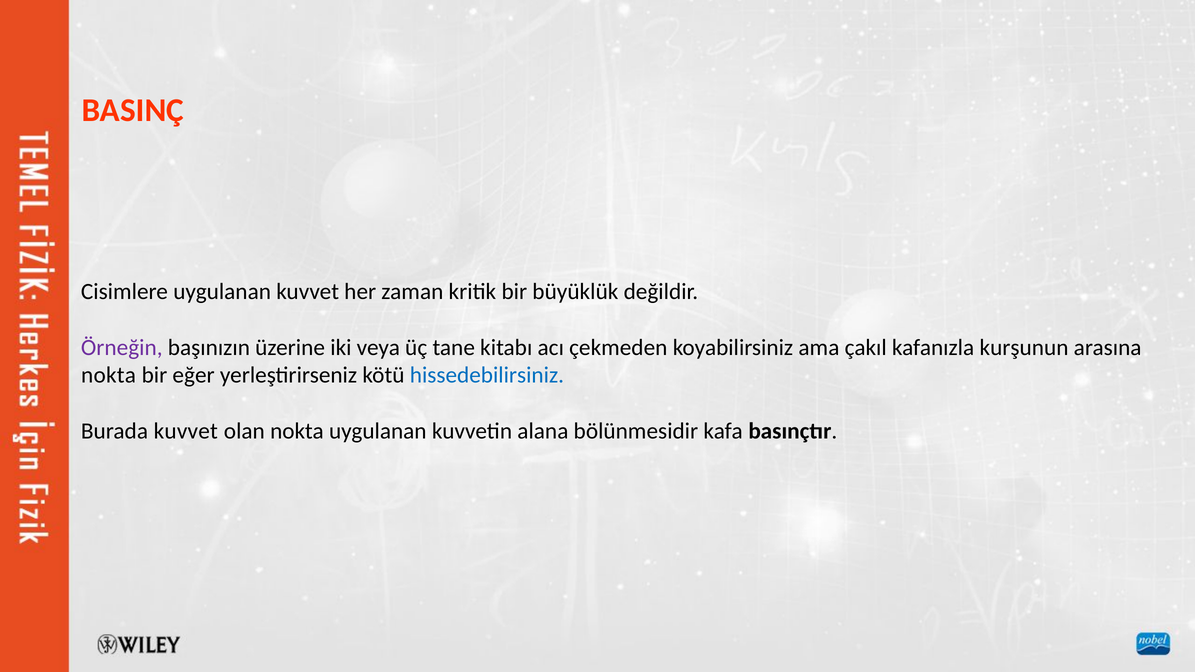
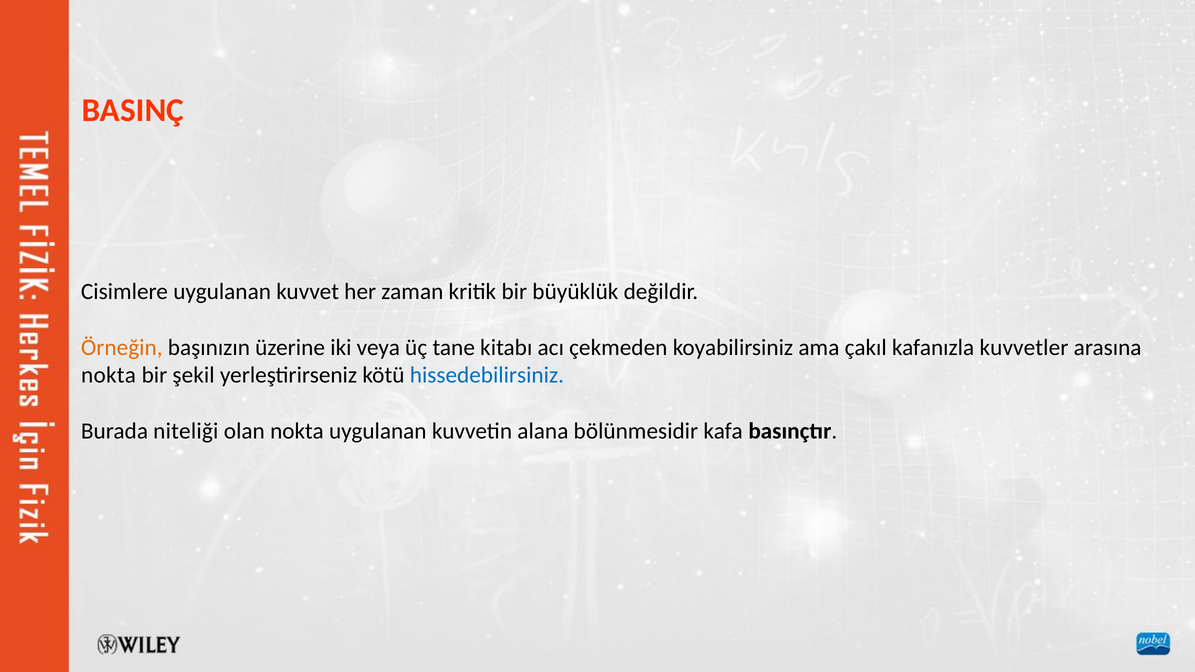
Örneğin colour: purple -> orange
kurşunun: kurşunun -> kuvvetler
eğer: eğer -> şekil
Burada kuvvet: kuvvet -> niteliği
